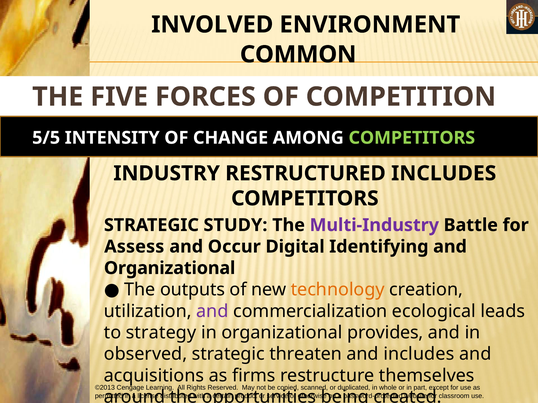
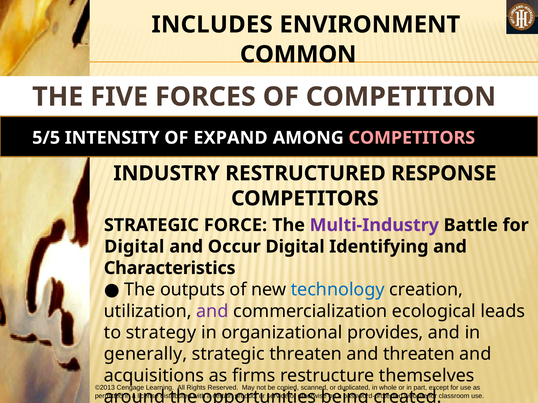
INVOLVED: INVOLVED -> INCLUDES
CHANGE: CHANGE -> EXPAND
COMPETITORS at (412, 138) colour: light green -> pink
RESTRUCTURED INCLUDES: INCLUDES -> RESPONSE
STUDY: STUDY -> FORCE
Assess at (134, 247): Assess -> Digital
Organizational at (170, 268): Organizational -> Characteristics
technology colour: orange -> blue
observed: observed -> generally
and includes: includes -> threaten
